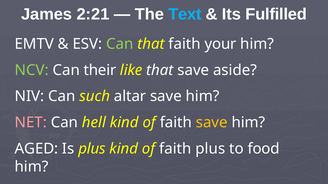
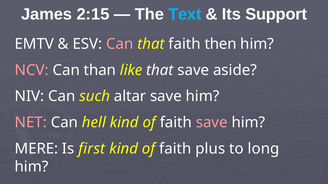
2:21: 2:21 -> 2:15
Fulfilled: Fulfilled -> Support
Can at (120, 44) colour: light green -> pink
your: your -> then
NCV colour: light green -> pink
their: their -> than
save at (212, 123) colour: yellow -> pink
AGED: AGED -> MERE
Is plus: plus -> first
food: food -> long
